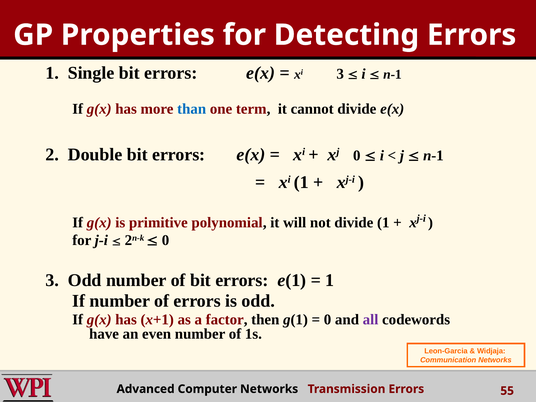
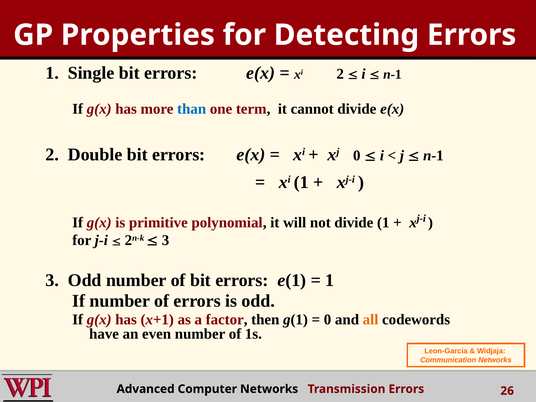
xi 3: 3 -> 2
0 at (166, 240): 0 -> 3
all colour: purple -> orange
55: 55 -> 26
